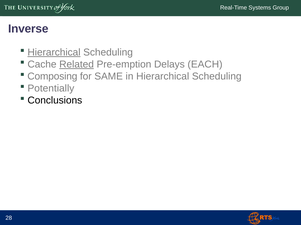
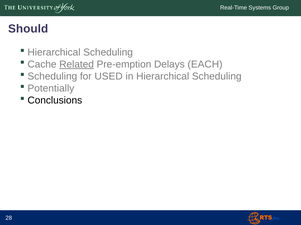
Inverse: Inverse -> Should
Hierarchical at (54, 53) underline: present -> none
Composing at (52, 77): Composing -> Scheduling
SAME: SAME -> USED
